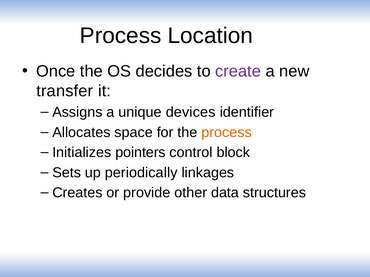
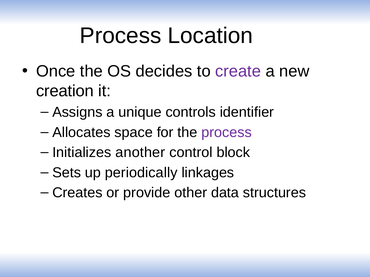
transfer: transfer -> creation
devices: devices -> controls
process at (227, 133) colour: orange -> purple
pointers: pointers -> another
